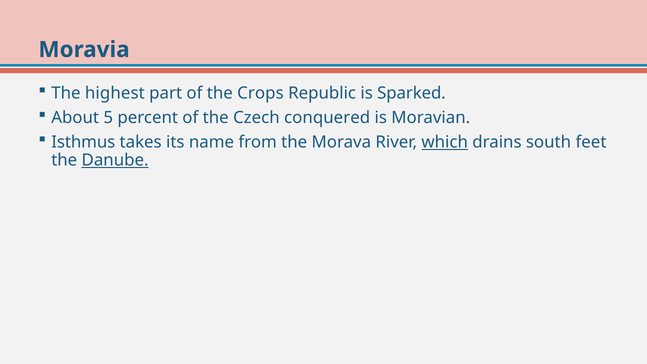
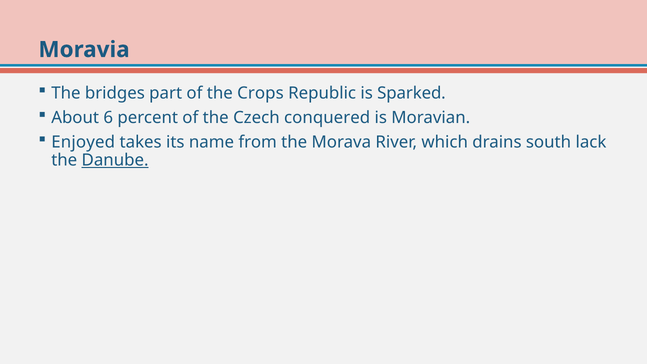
highest: highest -> bridges
5: 5 -> 6
Isthmus: Isthmus -> Enjoyed
which underline: present -> none
feet: feet -> lack
